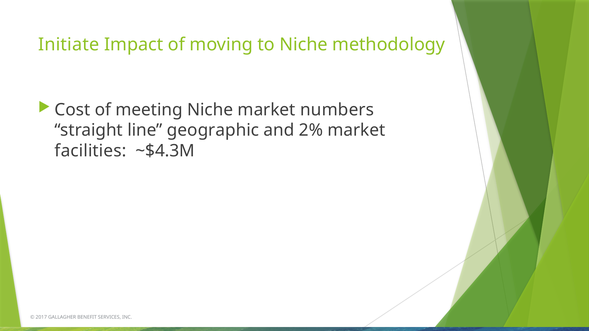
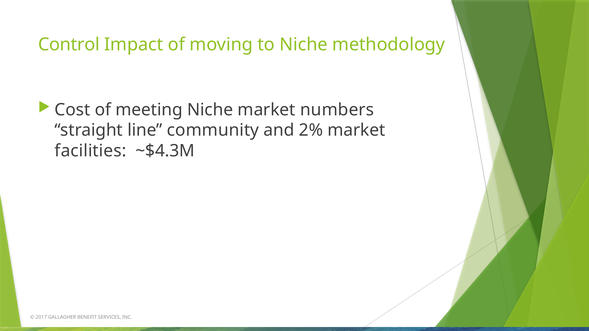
Initiate: Initiate -> Control
geographic: geographic -> community
